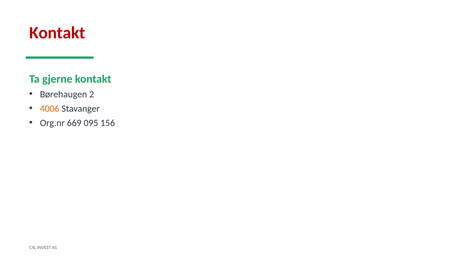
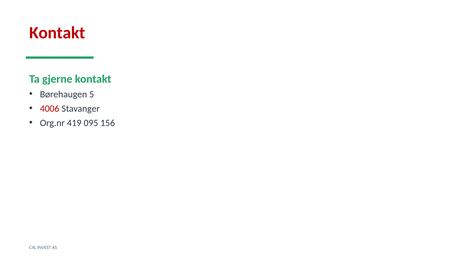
2: 2 -> 5
4006 colour: orange -> red
669: 669 -> 419
